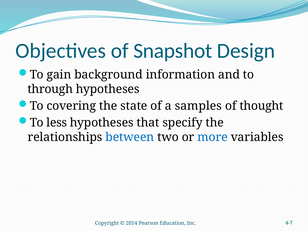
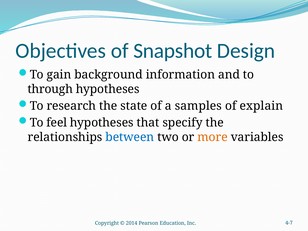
covering: covering -> research
thought: thought -> explain
less: less -> feel
more colour: blue -> orange
